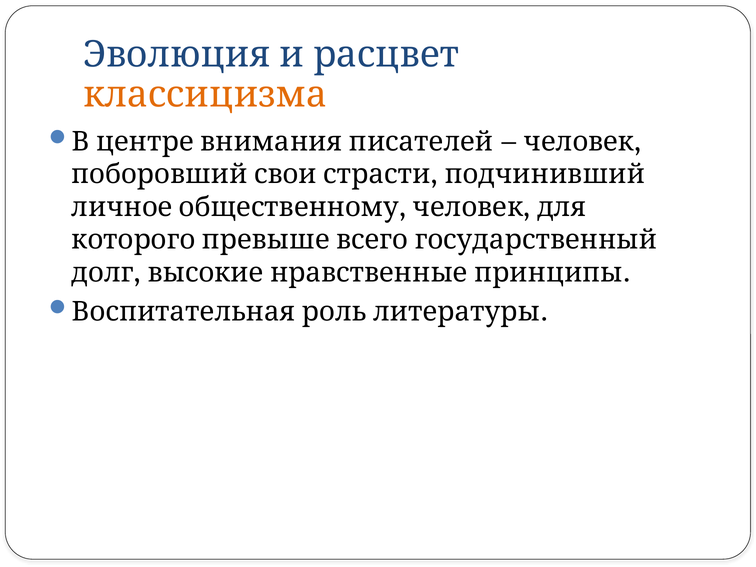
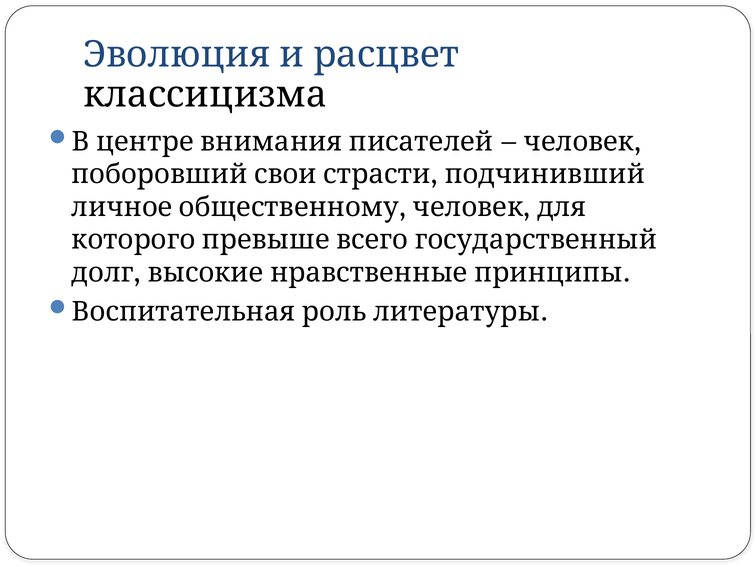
классицизма colour: orange -> black
